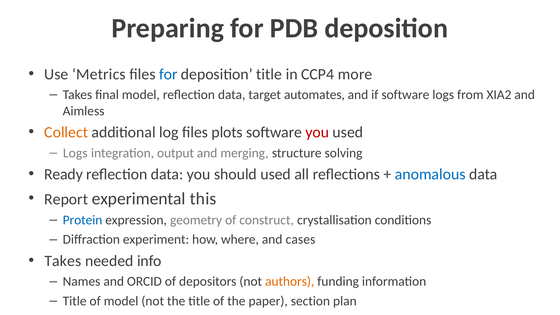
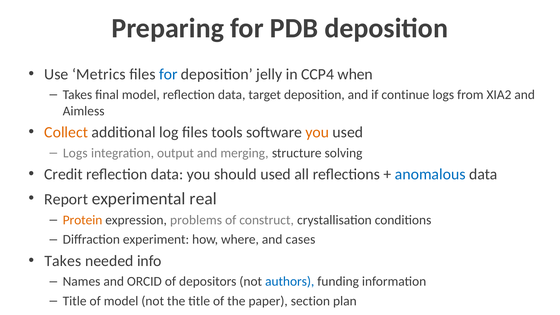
deposition title: title -> jelly
more: more -> when
target automates: automates -> deposition
if software: software -> continue
plots: plots -> tools
you at (317, 132) colour: red -> orange
Ready: Ready -> Credit
this: this -> real
Protein colour: blue -> orange
geometry: geometry -> problems
authors colour: orange -> blue
